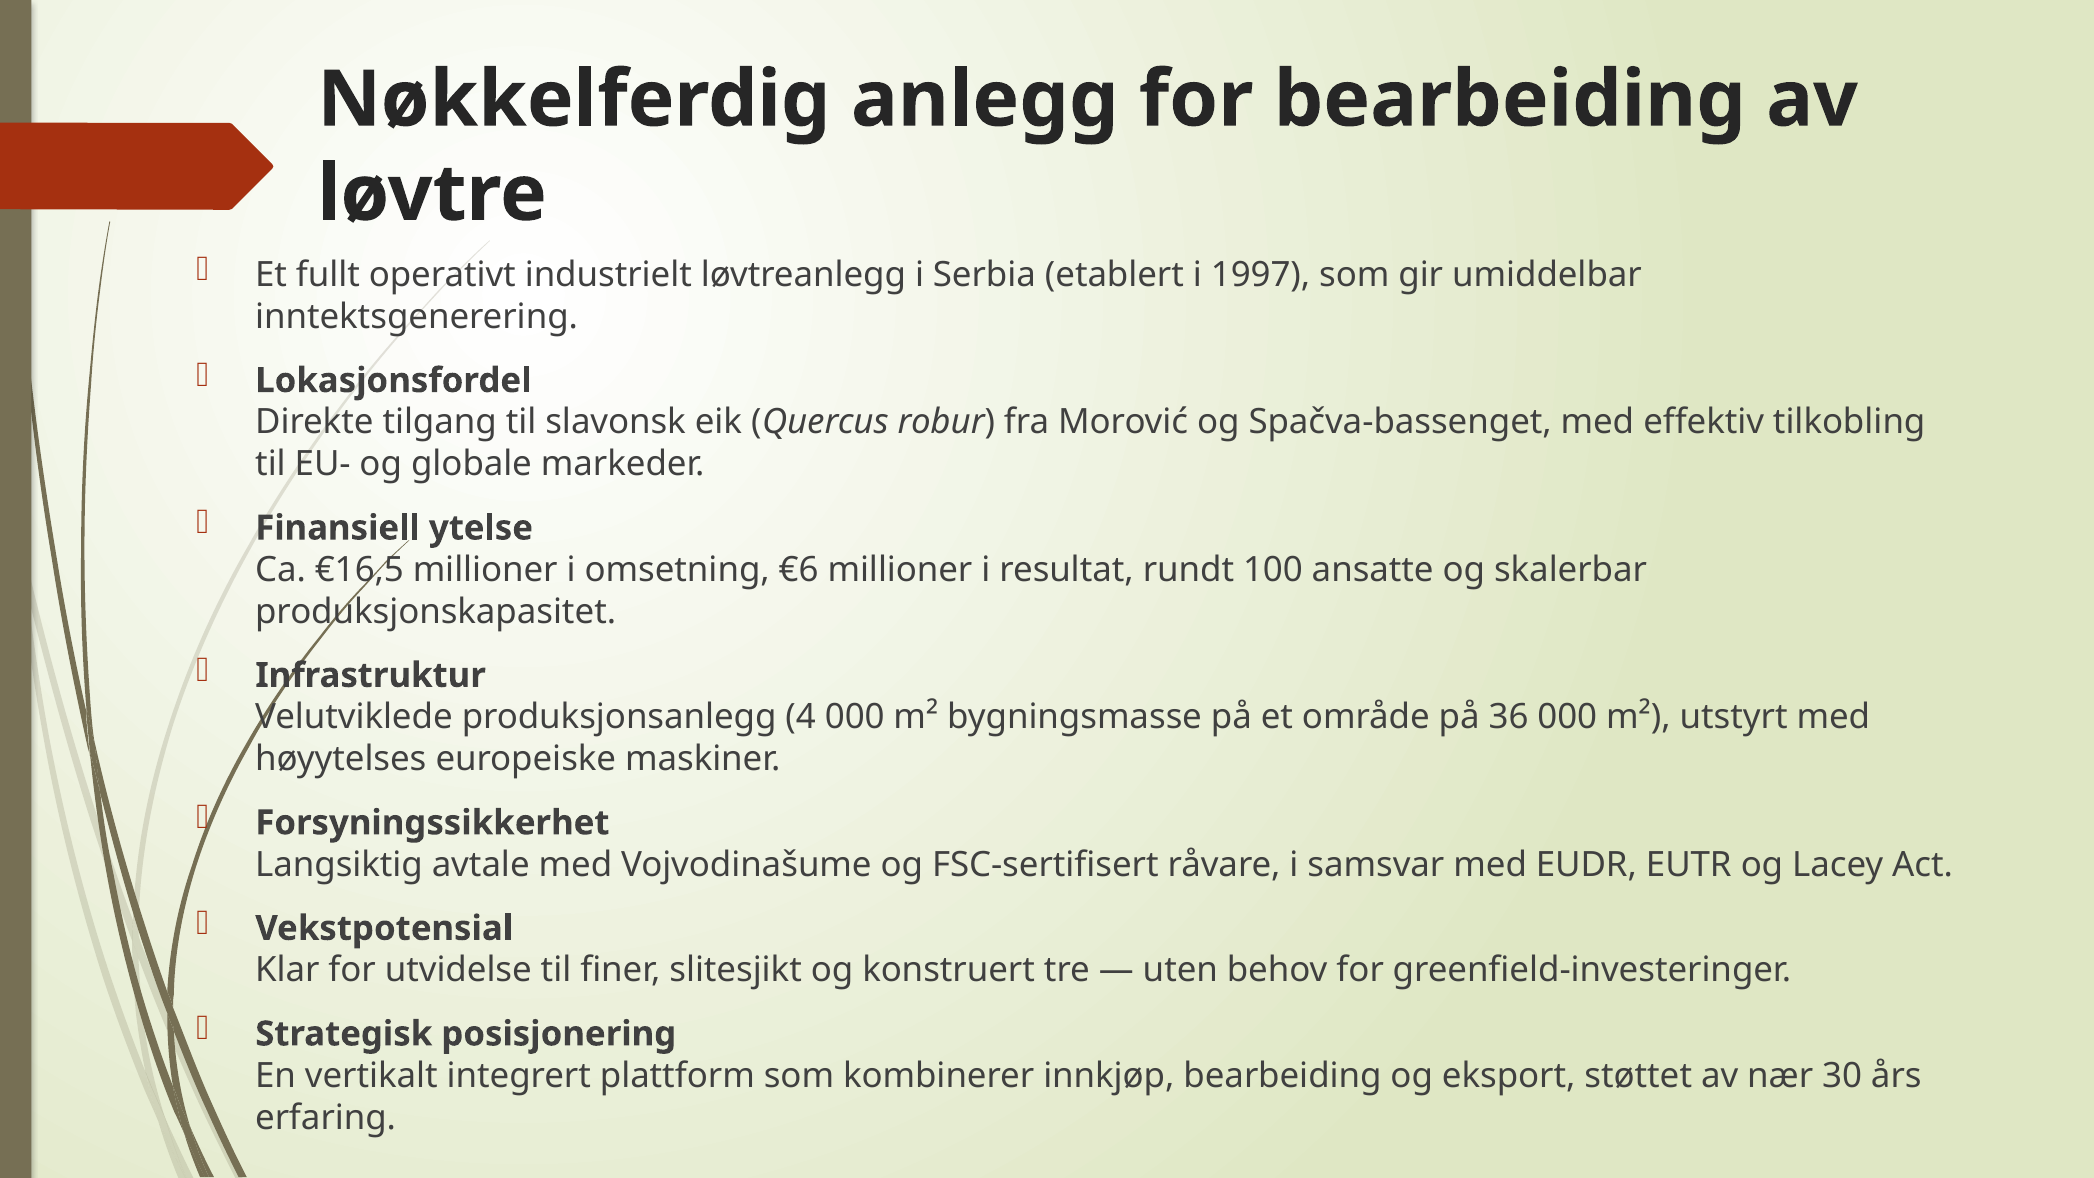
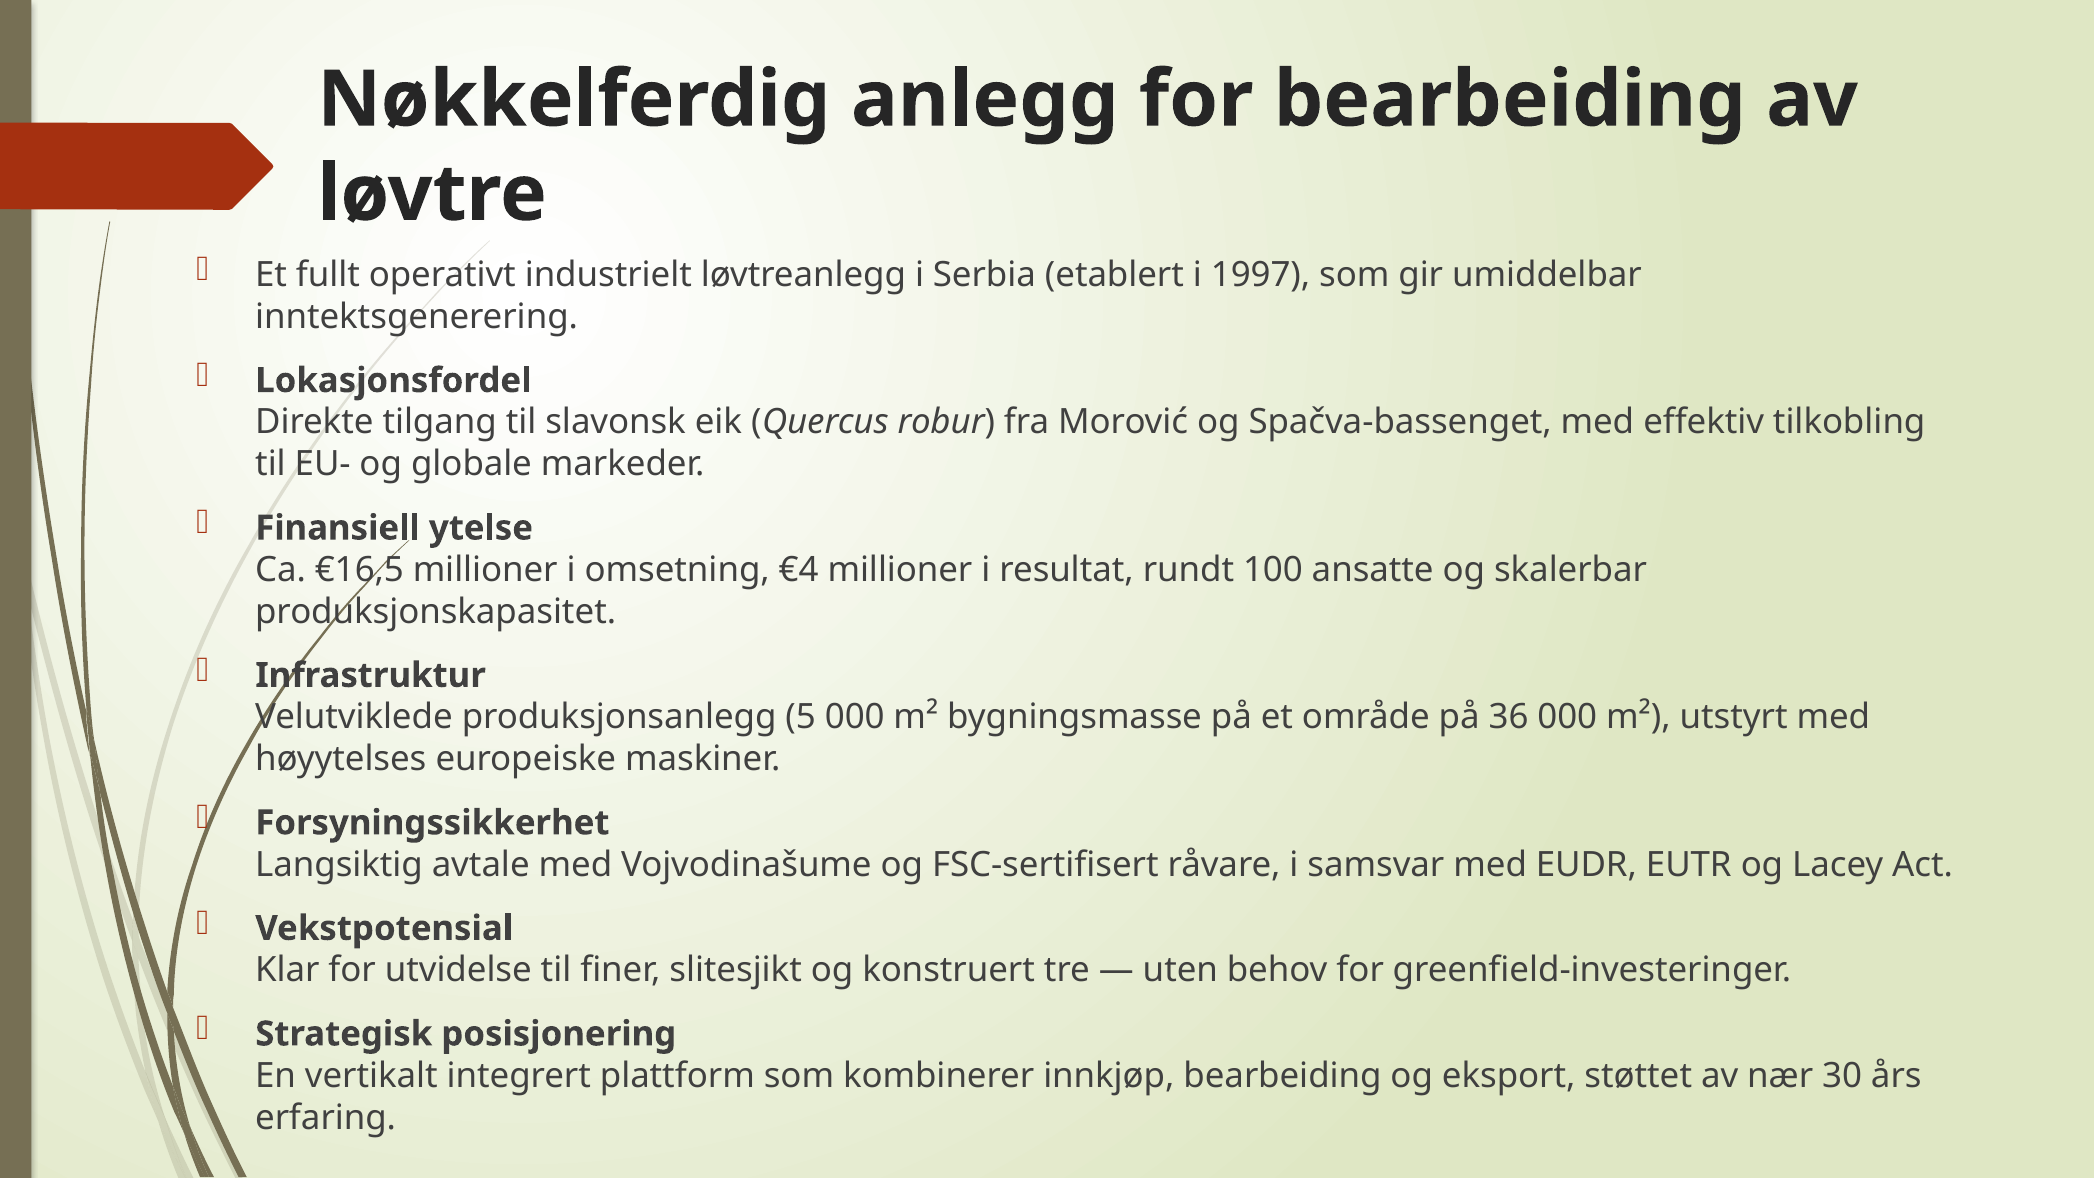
€6: €6 -> €4
4: 4 -> 5
